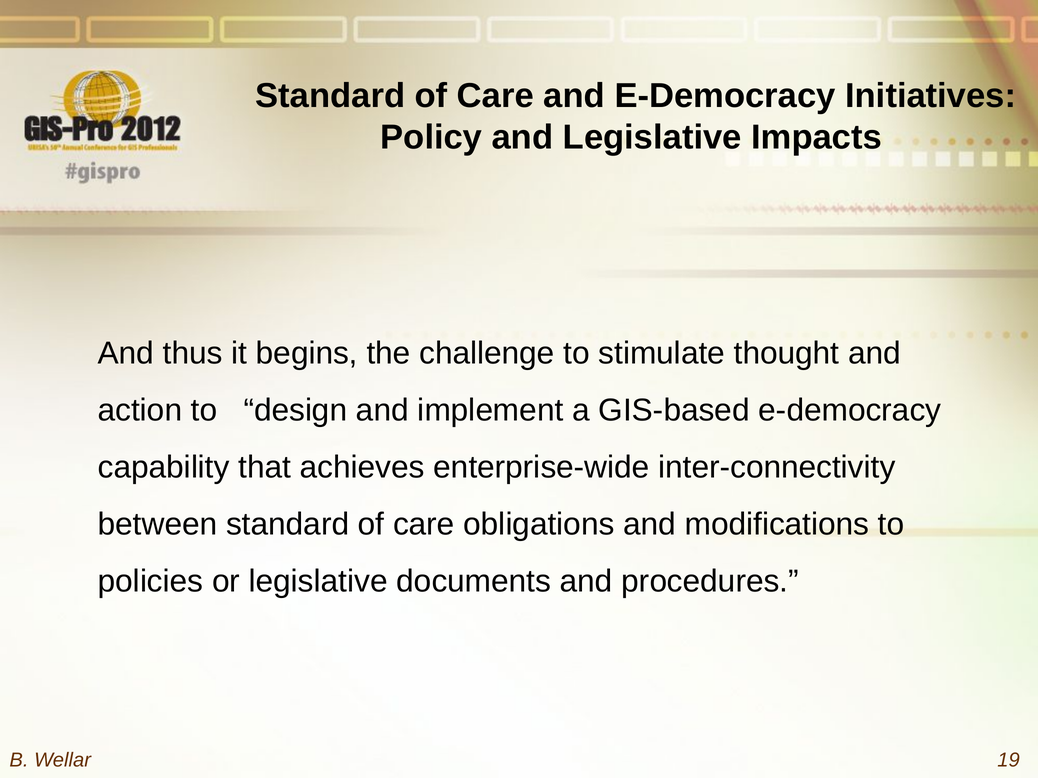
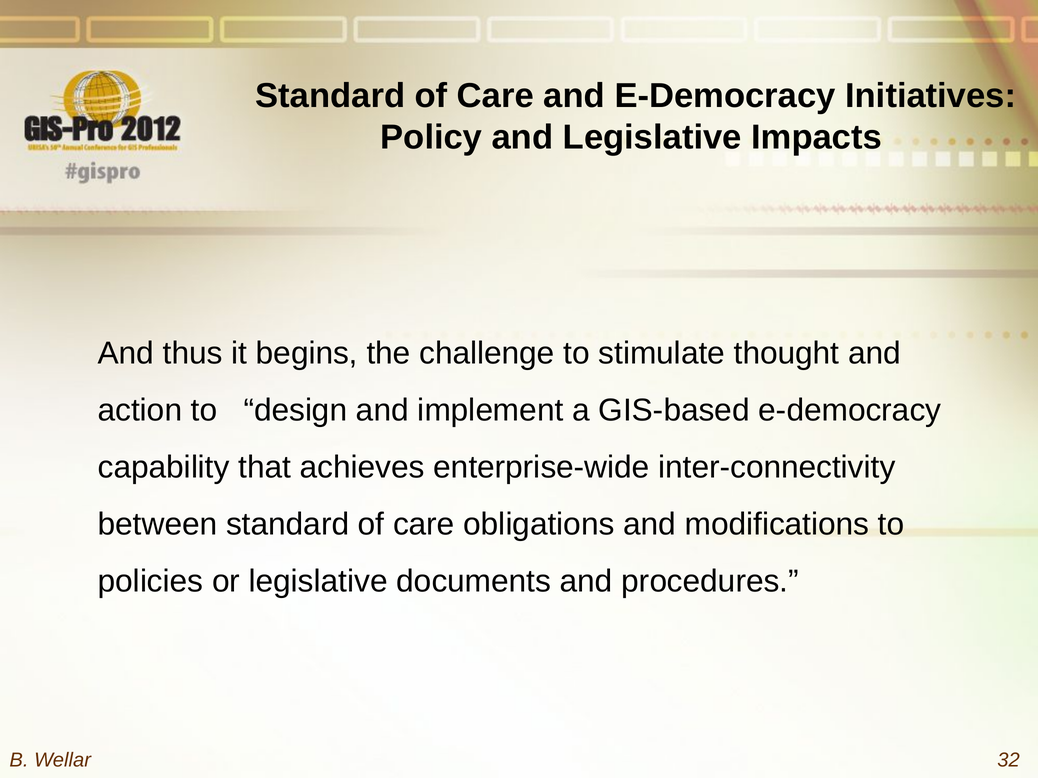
19: 19 -> 32
